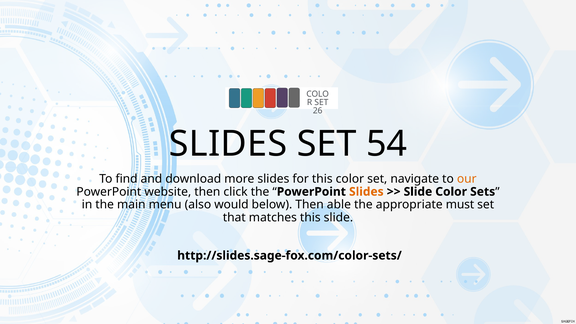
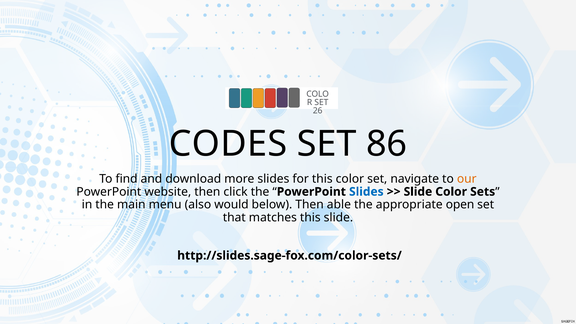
SLIDES at (228, 144): SLIDES -> CODES
54: 54 -> 86
Slides at (366, 192) colour: orange -> blue
must: must -> open
